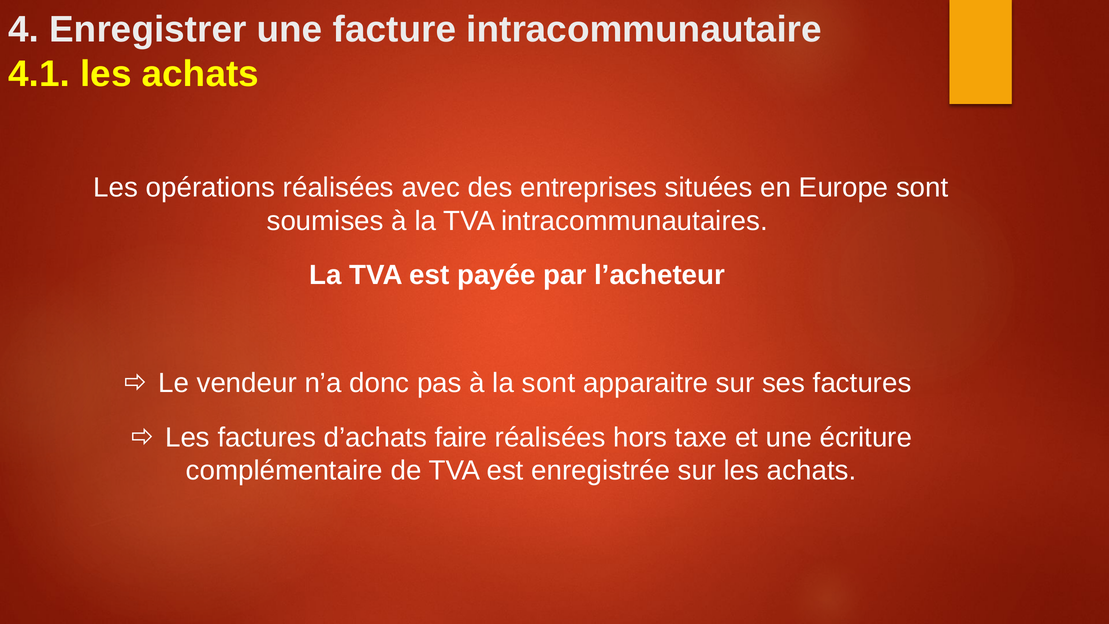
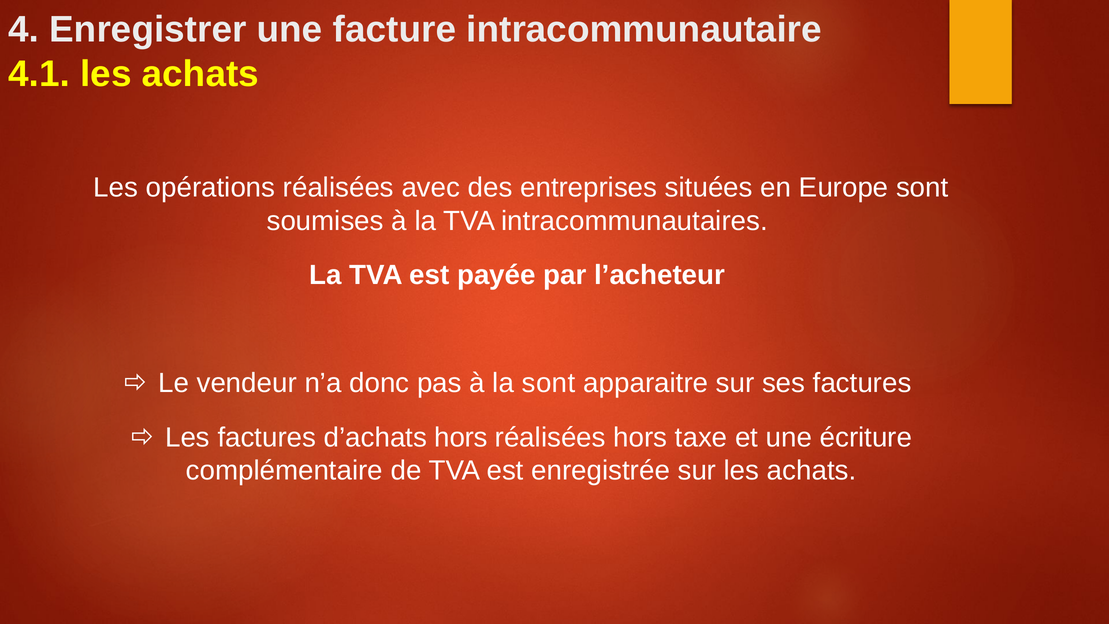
d’achats faire: faire -> hors
